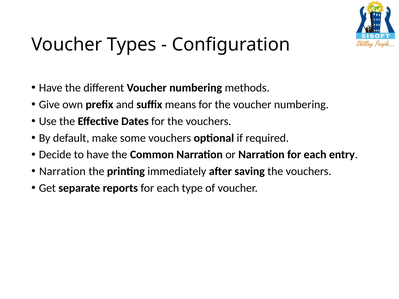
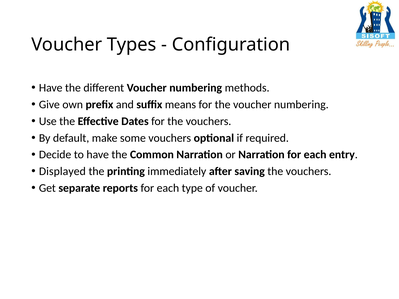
Narration at (62, 172): Narration -> Displayed
